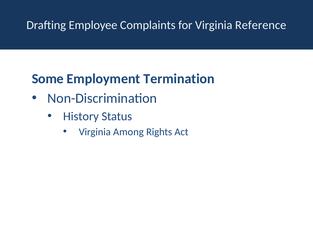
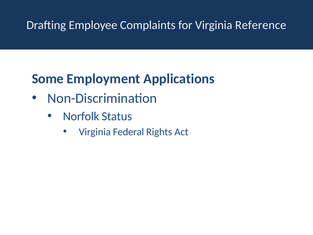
Termination: Termination -> Applications
History: History -> Norfolk
Among: Among -> Federal
